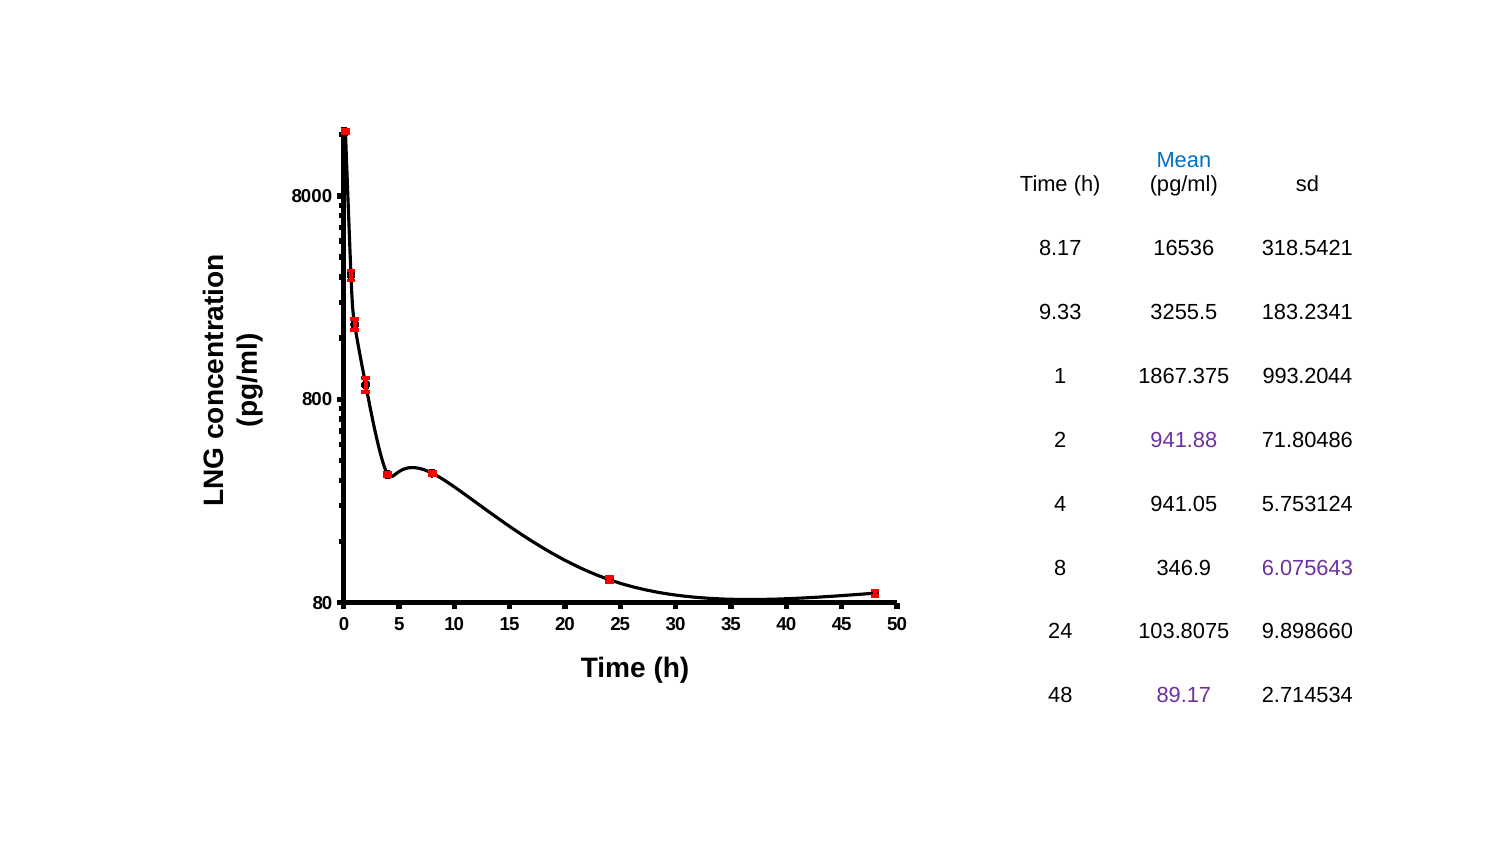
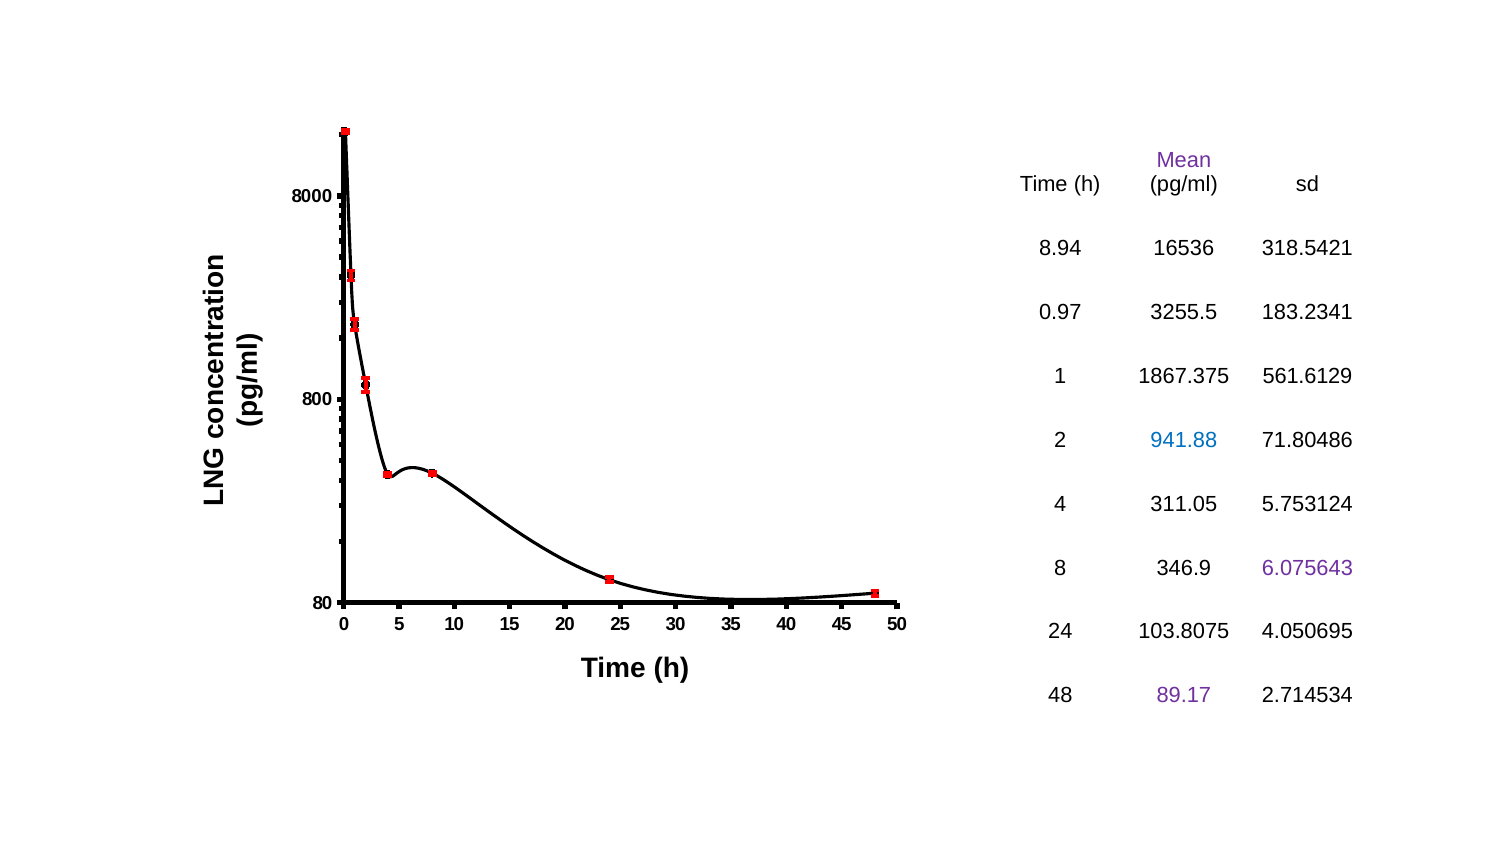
Mean colour: blue -> purple
8.17: 8.17 -> 8.94
9.33: 9.33 -> 0.97
993.2044: 993.2044 -> 561.6129
941.88 colour: purple -> blue
941.05: 941.05 -> 311.05
9.898660: 9.898660 -> 4.050695
